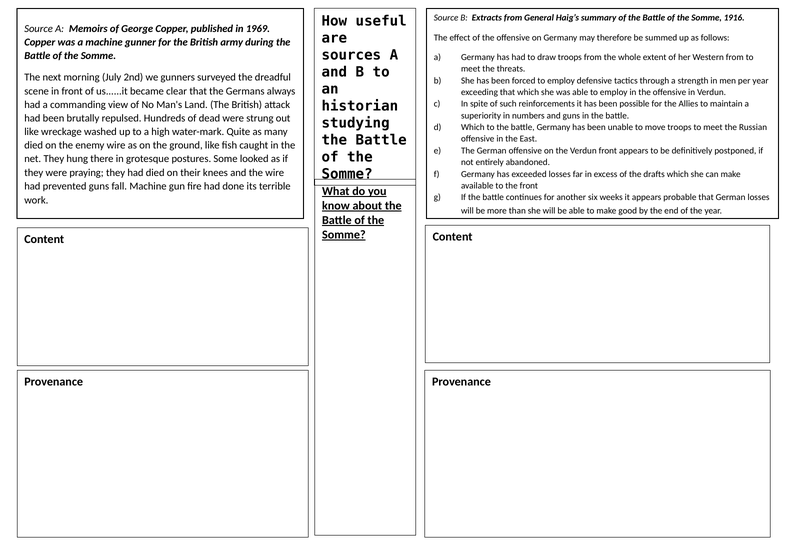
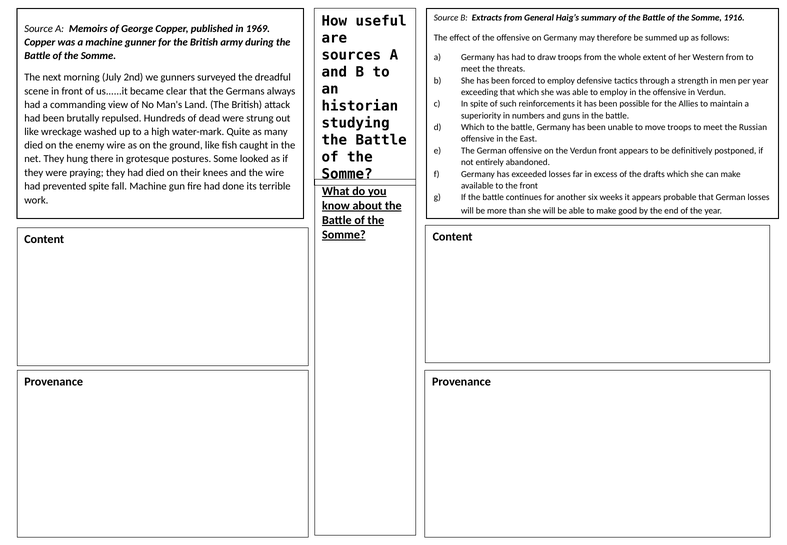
prevented guns: guns -> spite
